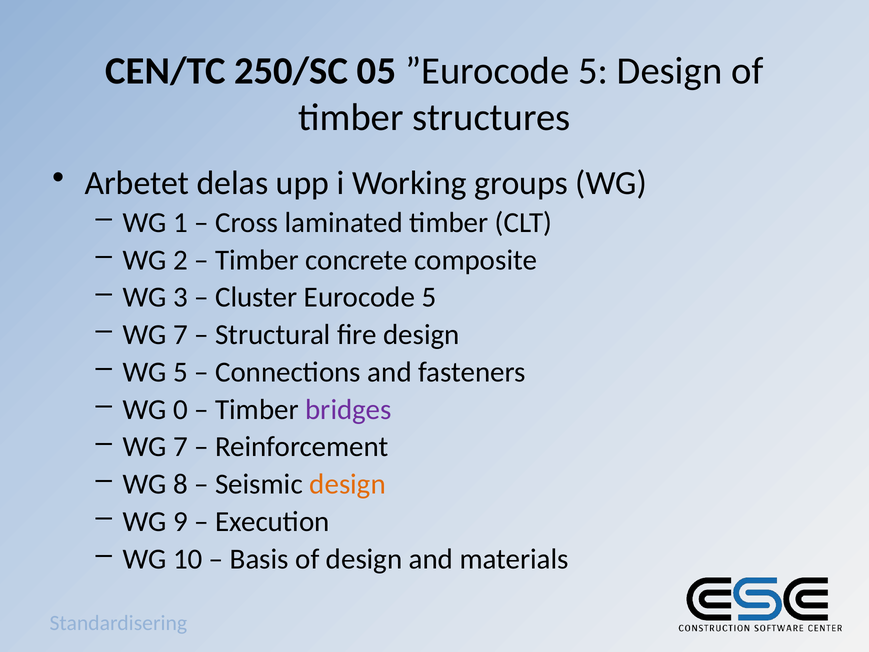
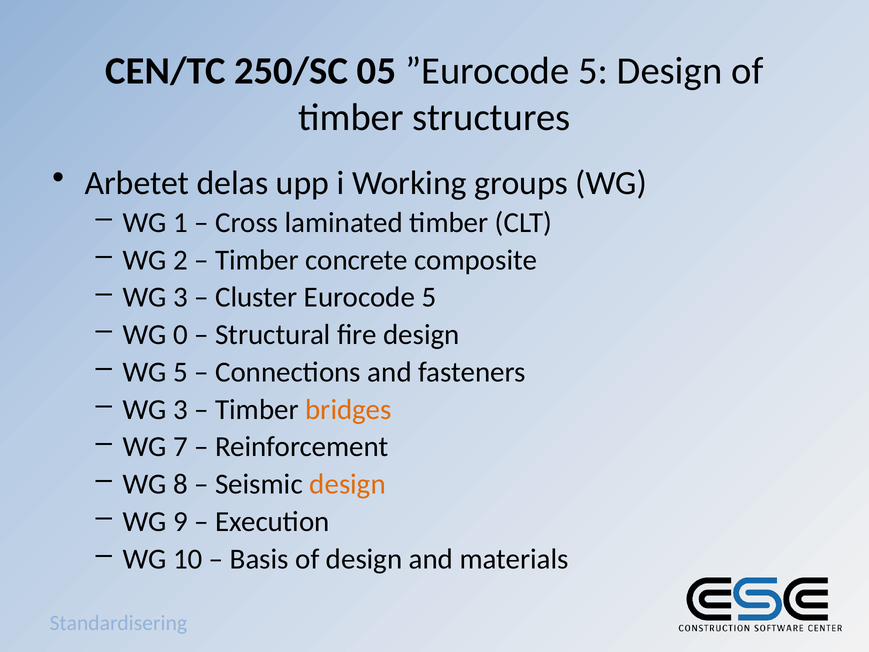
7 at (180, 335): 7 -> 0
0 at (180, 409): 0 -> 3
bridges colour: purple -> orange
